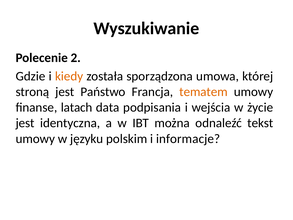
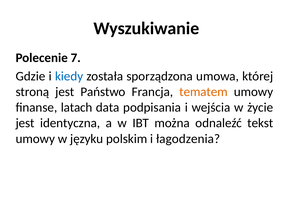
2: 2 -> 7
kiedy colour: orange -> blue
informacje: informacje -> łagodzenia
